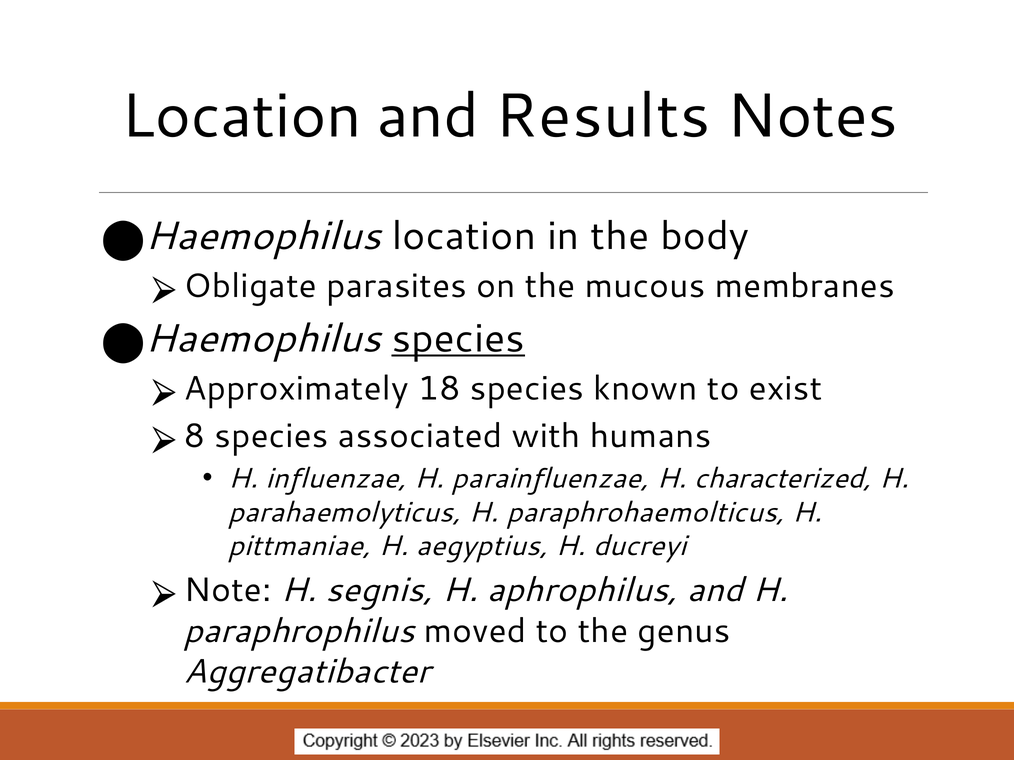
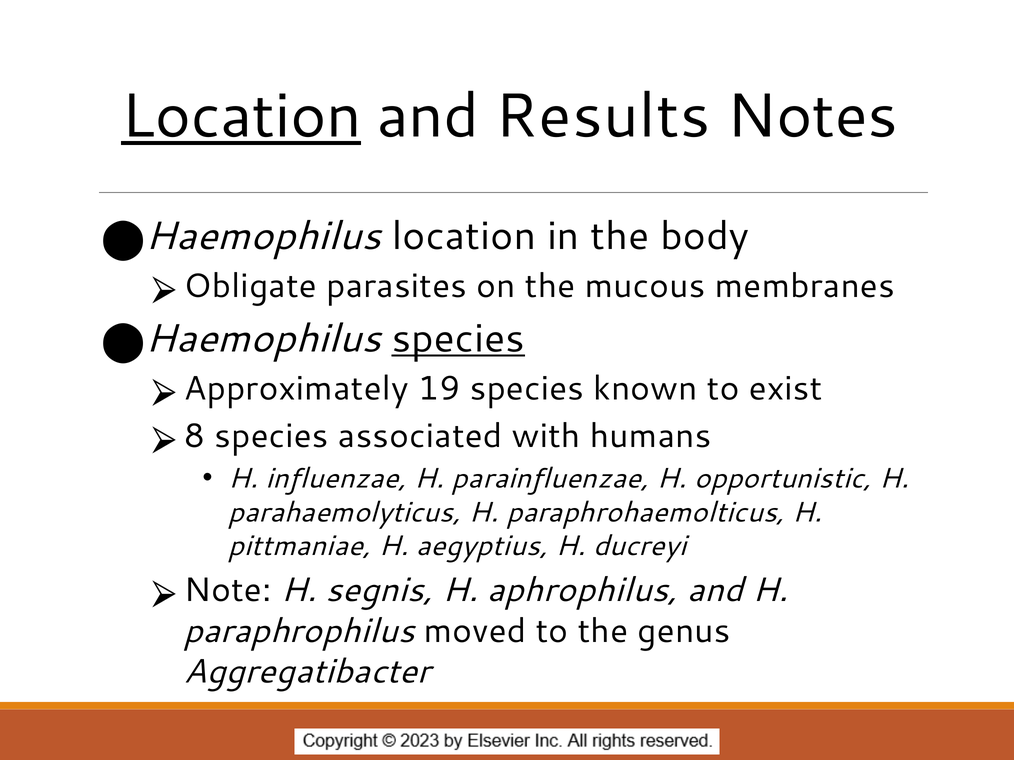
Location at (241, 117) underline: none -> present
18: 18 -> 19
characterized: characterized -> opportunistic
